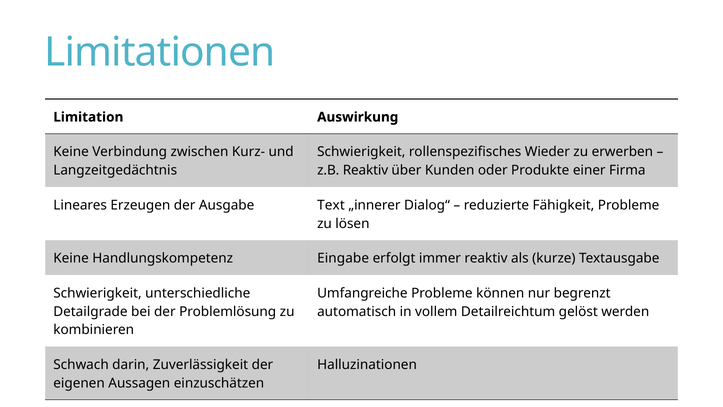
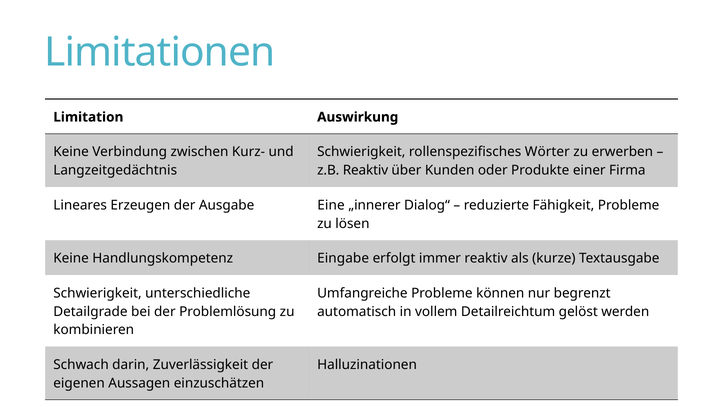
Wieder: Wieder -> Wörter
Text: Text -> Eine
